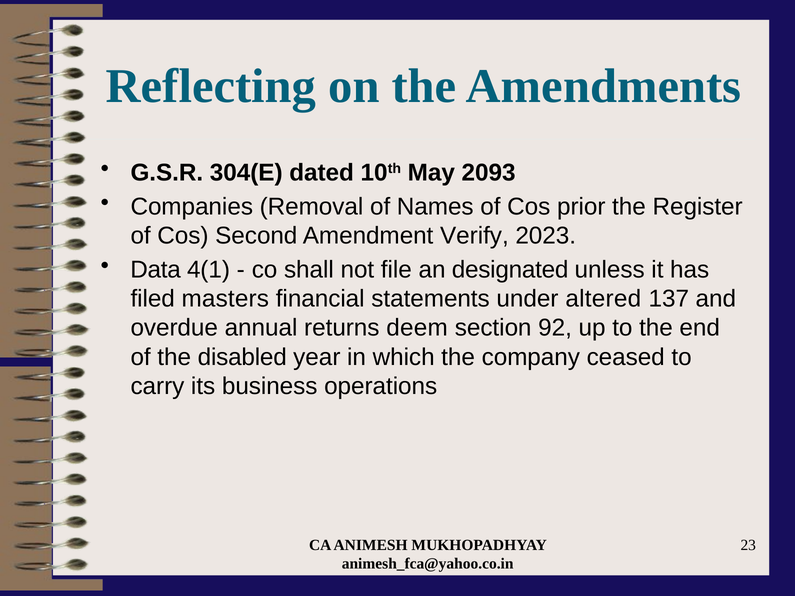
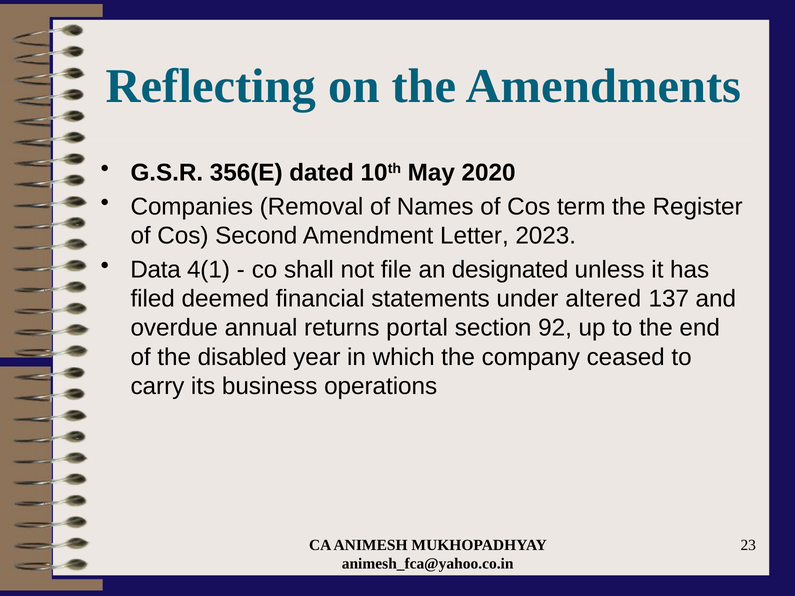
304(E: 304(E -> 356(E
2093: 2093 -> 2020
prior: prior -> term
Verify: Verify -> Letter
masters: masters -> deemed
deem: deem -> portal
